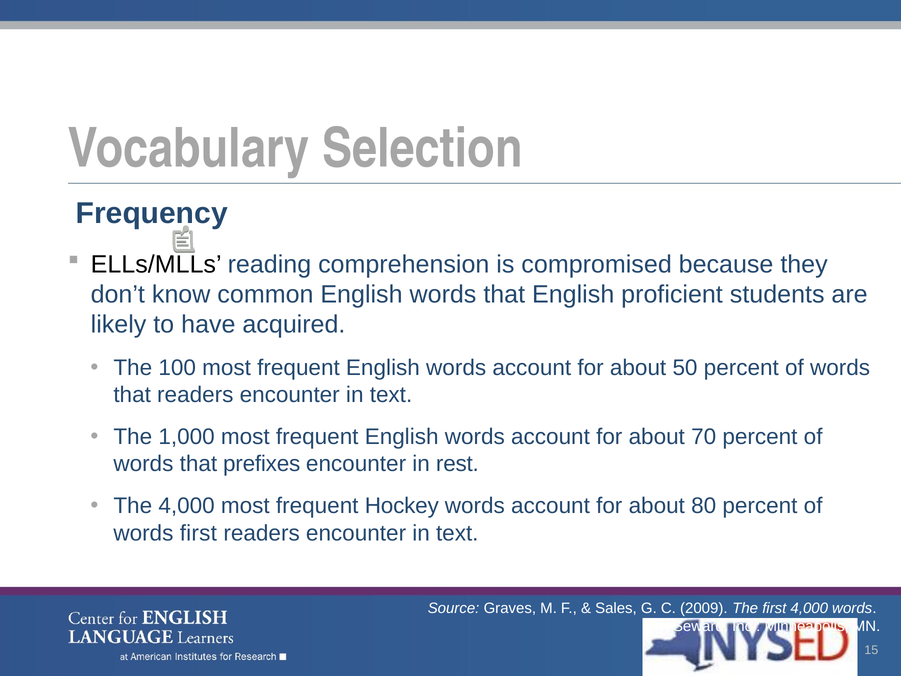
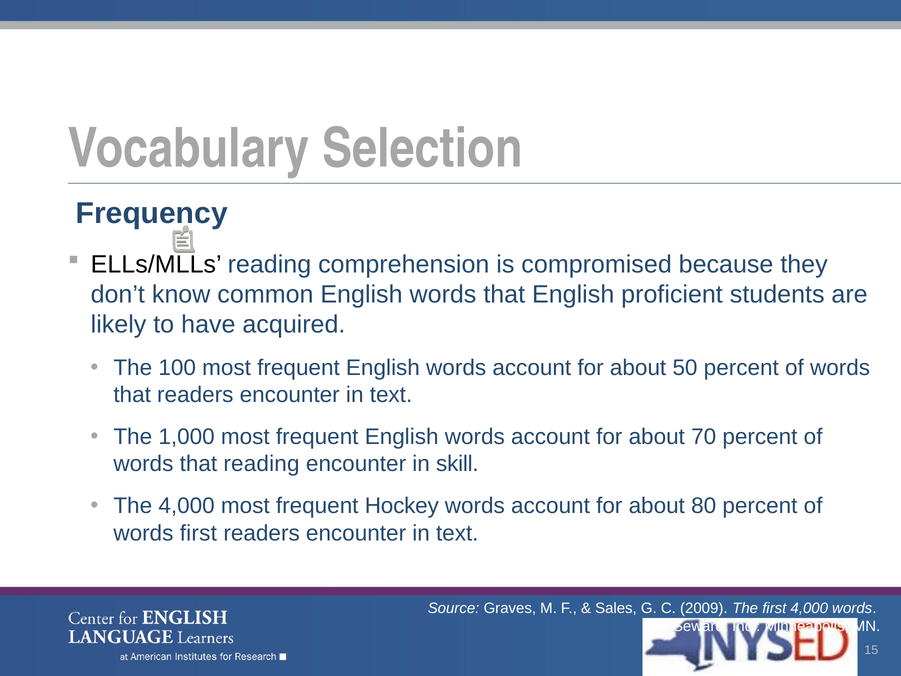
that prefixes: prefixes -> reading
rest: rest -> skill
